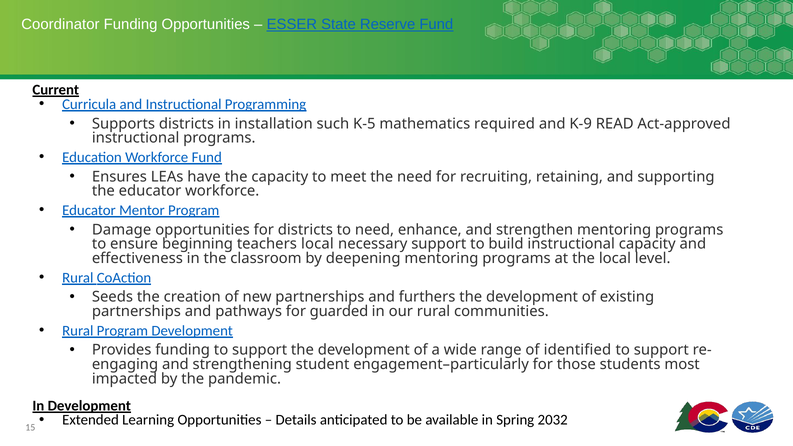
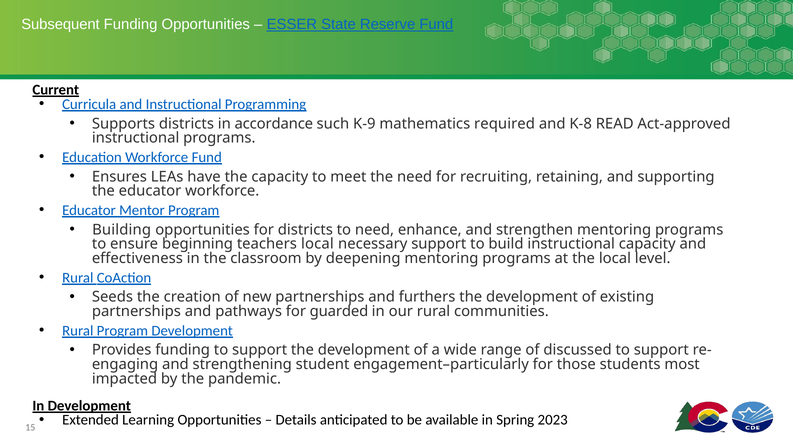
Coordinator: Coordinator -> Subsequent
installation: installation -> accordance
K-5: K-5 -> K-9
K-9: K-9 -> K-8
Damage: Damage -> Building
identified: identified -> discussed
2032: 2032 -> 2023
